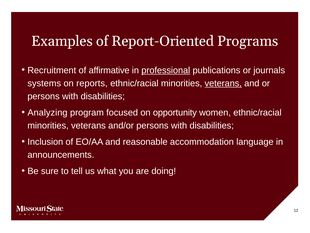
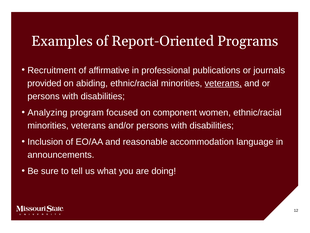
professional underline: present -> none
systems: systems -> provided
reports: reports -> abiding
opportunity: opportunity -> component
